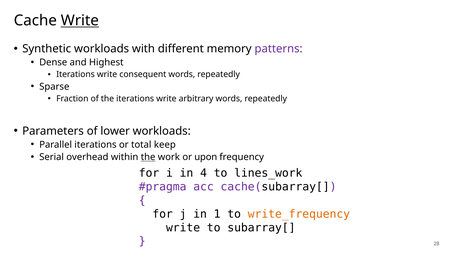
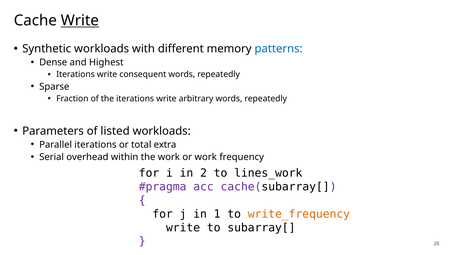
patterns colour: purple -> blue
lower: lower -> listed
keep: keep -> extra
the at (148, 157) underline: present -> none
or upon: upon -> work
4: 4 -> 2
